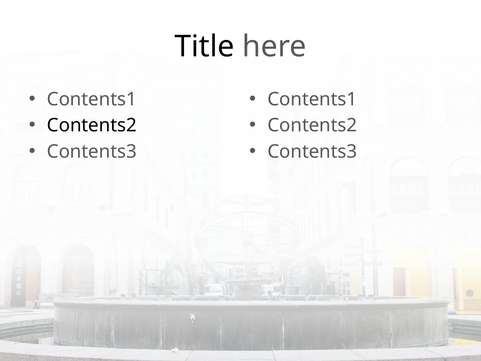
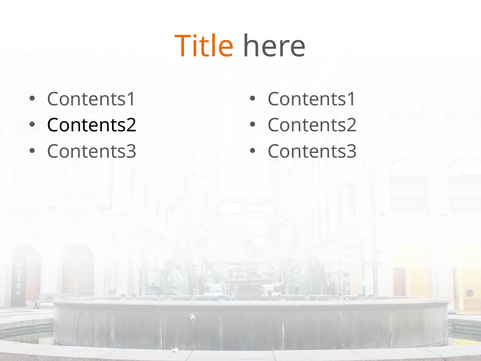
Title colour: black -> orange
